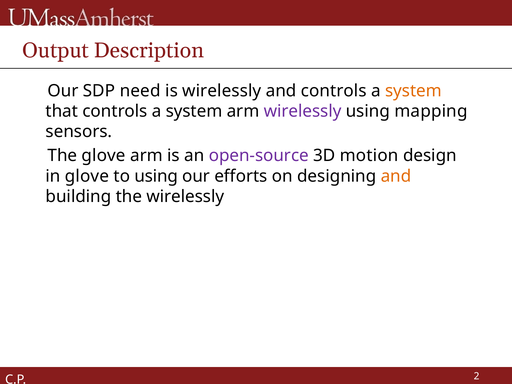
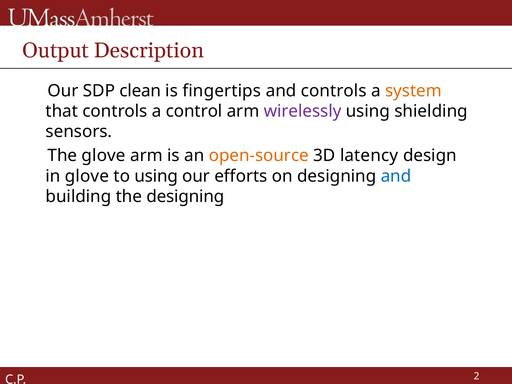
need: need -> clean
is wirelessly: wirelessly -> fingertips
that controls a system: system -> control
mapping: mapping -> shielding
open-source colour: purple -> orange
motion: motion -> latency
and at (396, 176) colour: orange -> blue
the wirelessly: wirelessly -> designing
